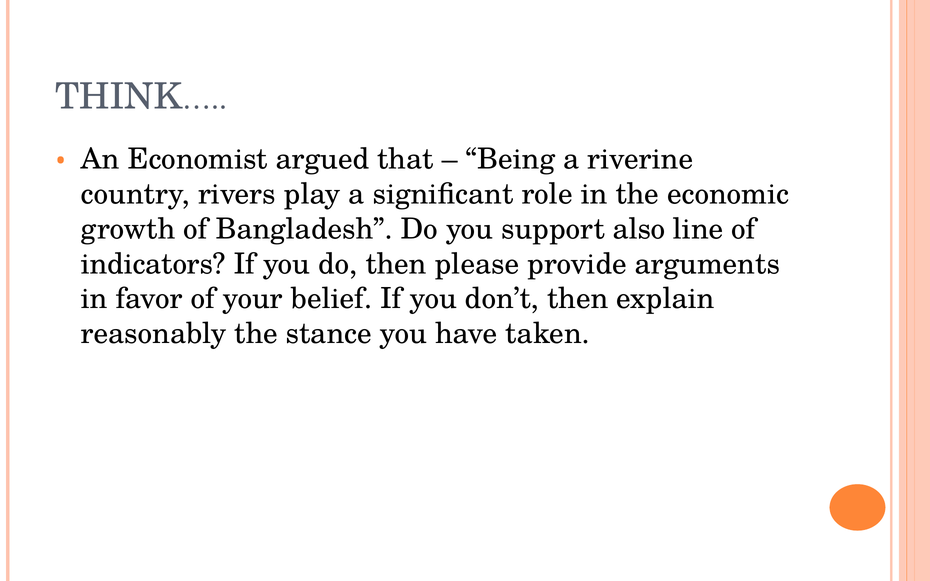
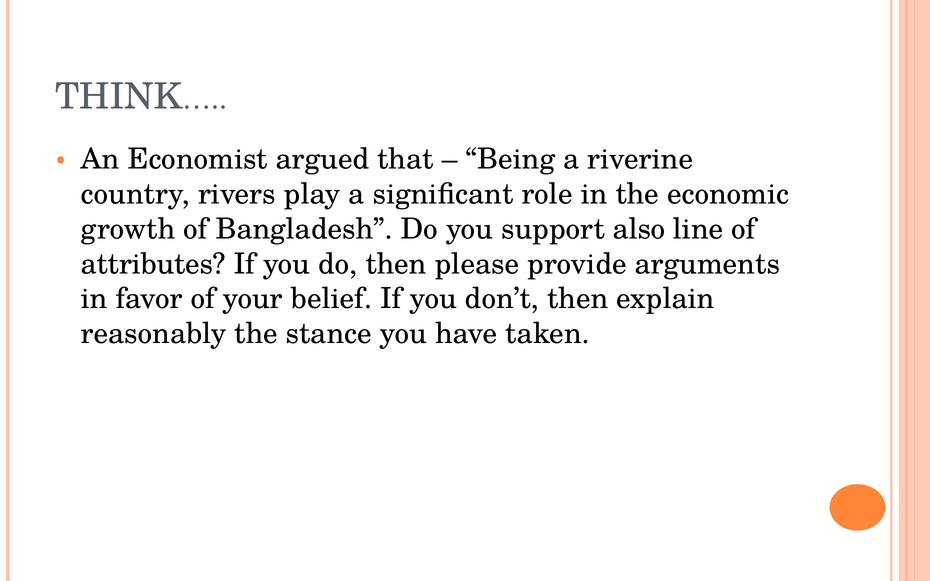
indicators: indicators -> attributes
